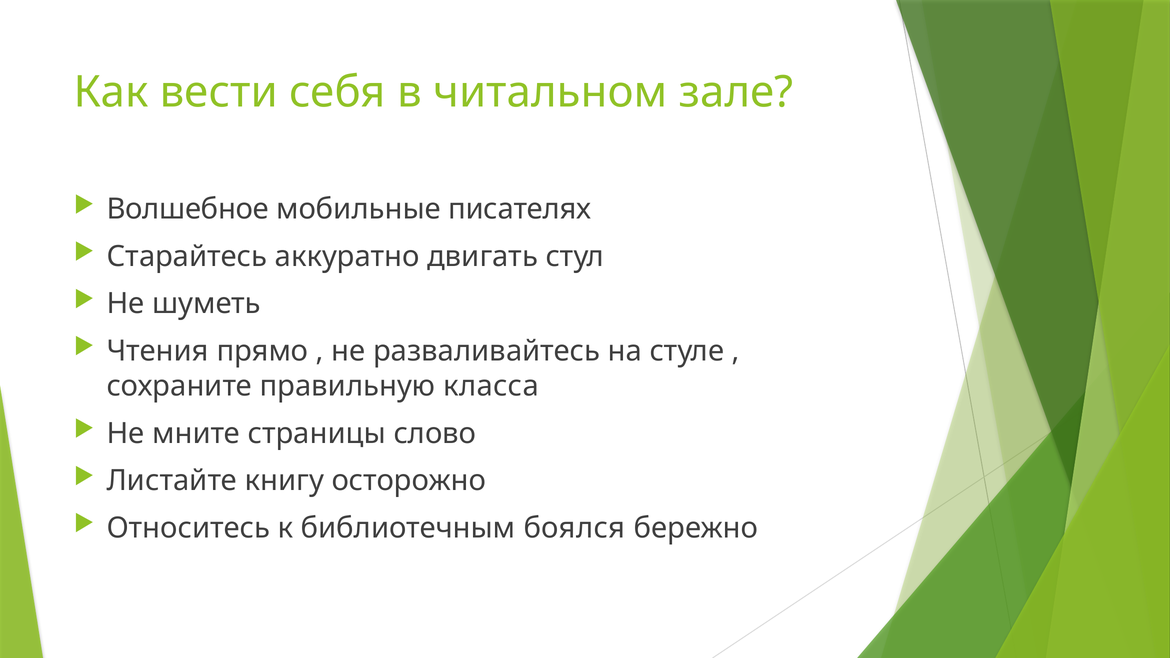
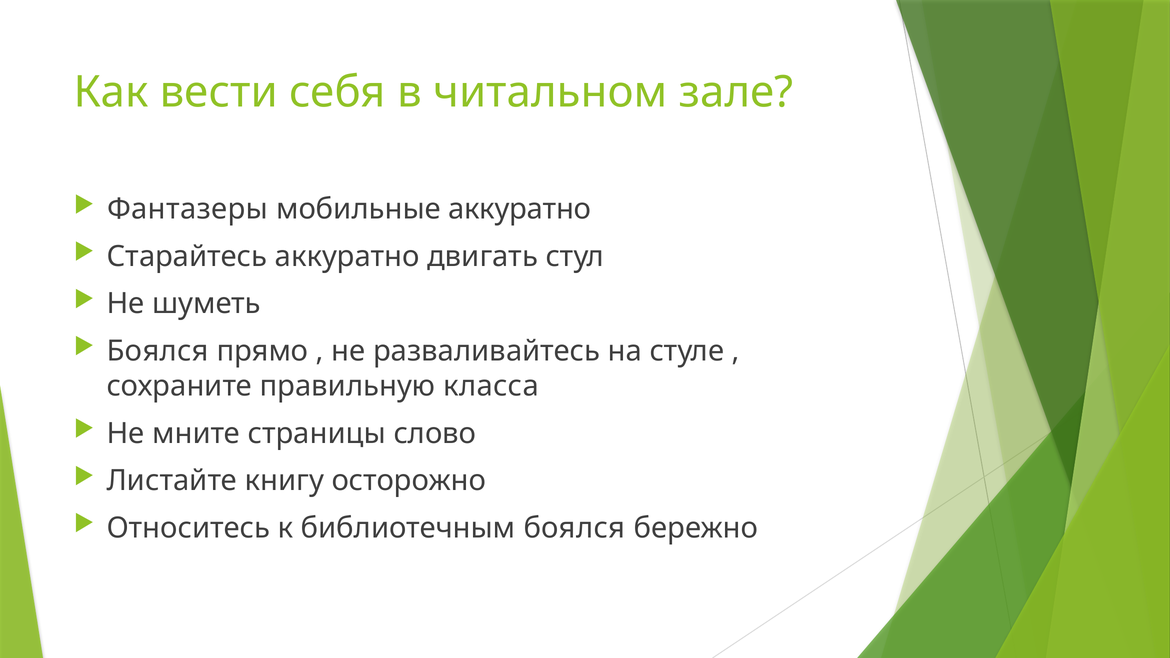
Волшебное: Волшебное -> Фантазеры
мобильные писателях: писателях -> аккуратно
Чтения at (158, 351): Чтения -> Боялся
